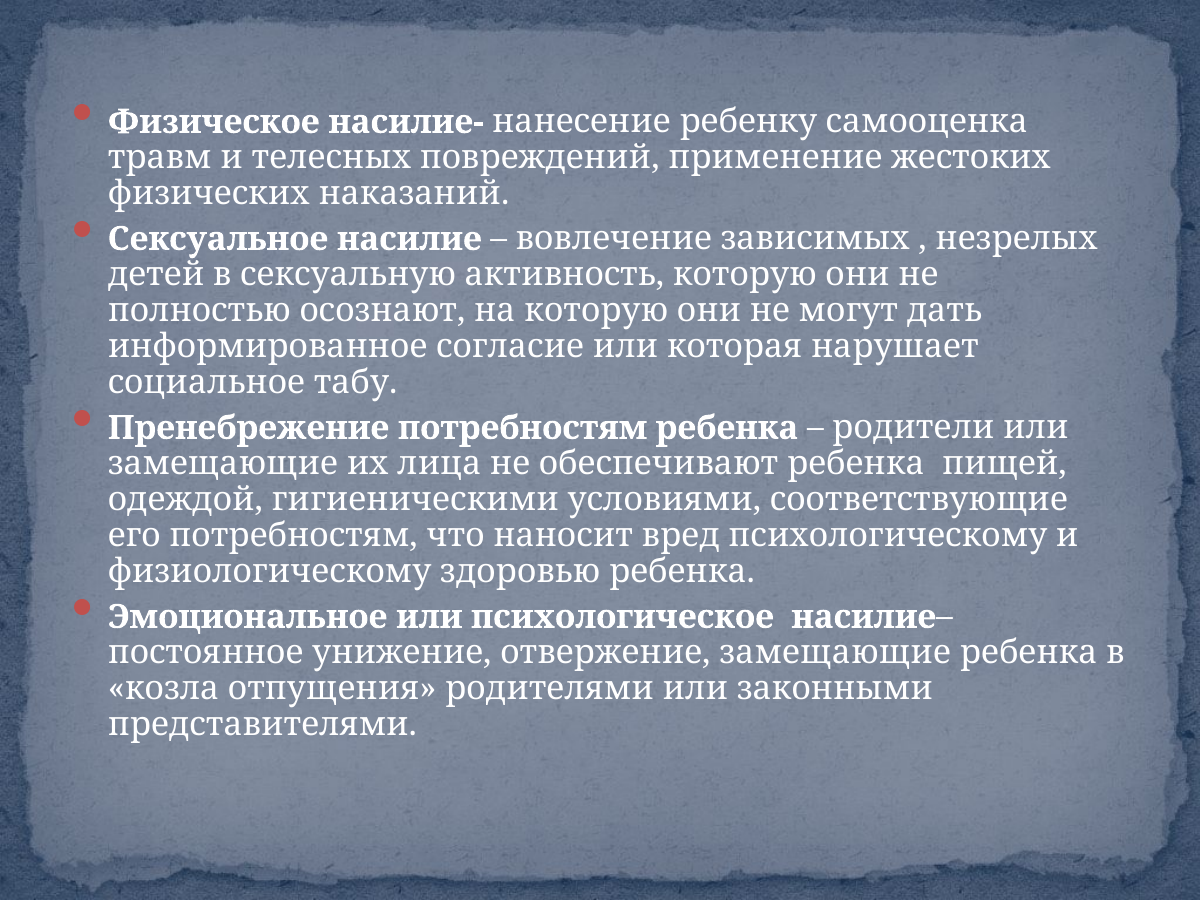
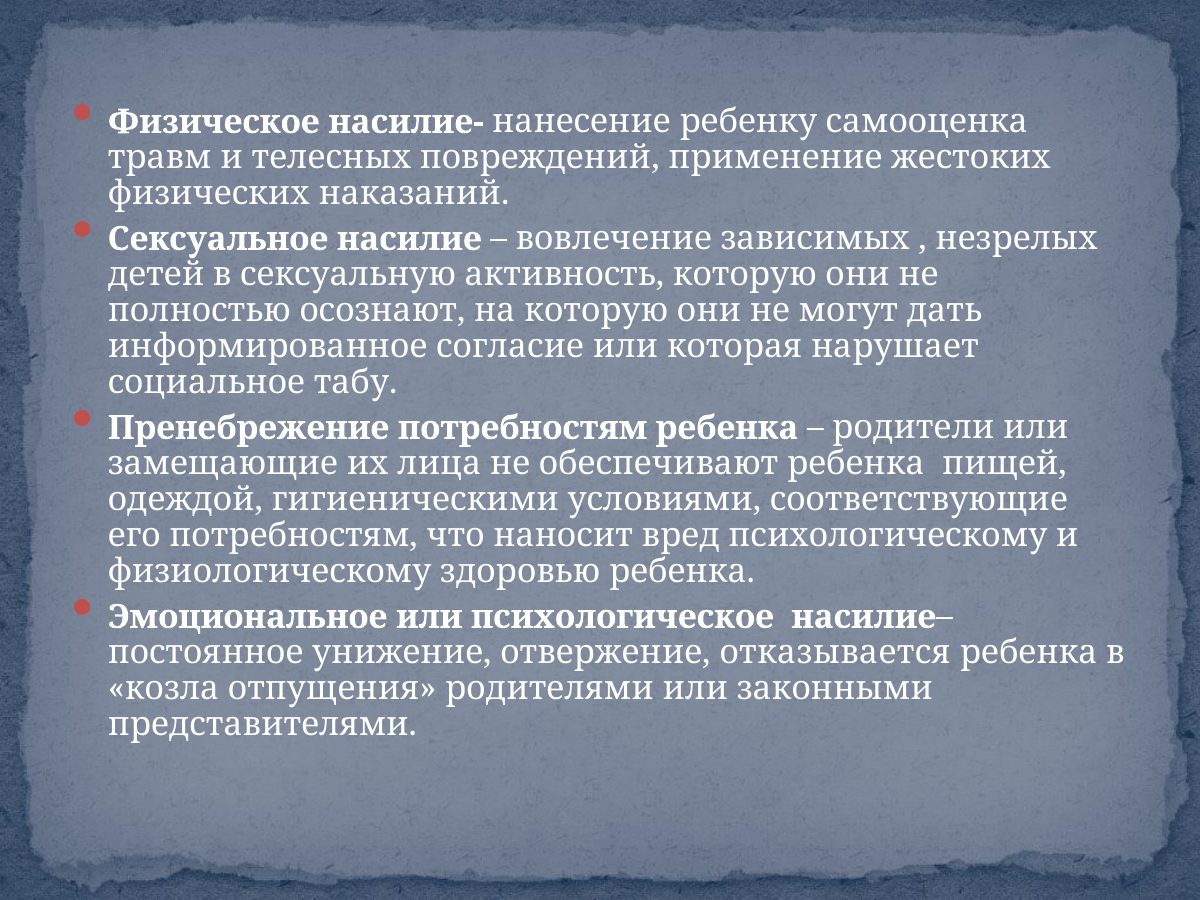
отвержение замещающие: замещающие -> отказывается
